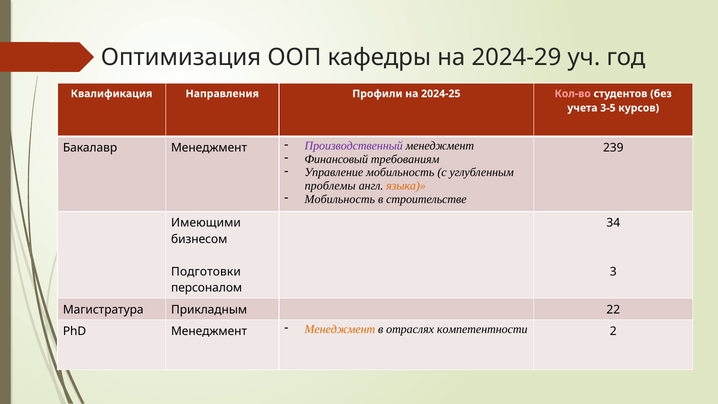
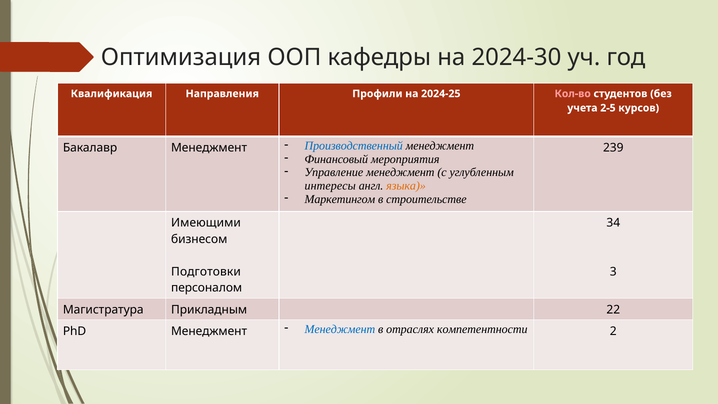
2024-29: 2024-29 -> 2024-30
3-5: 3-5 -> 2-5
Производственный colour: purple -> blue
требованиям: требованиям -> мероприятия
Управление мобильность: мобильность -> менеджмент
проблемы: проблемы -> интересы
Мобильность at (340, 199): Мобильность -> Маркетингом
Менеджмент at (340, 329) colour: orange -> blue
